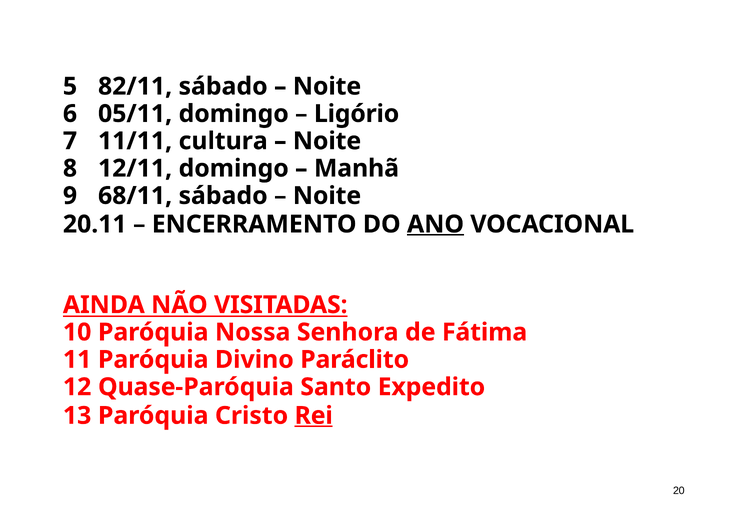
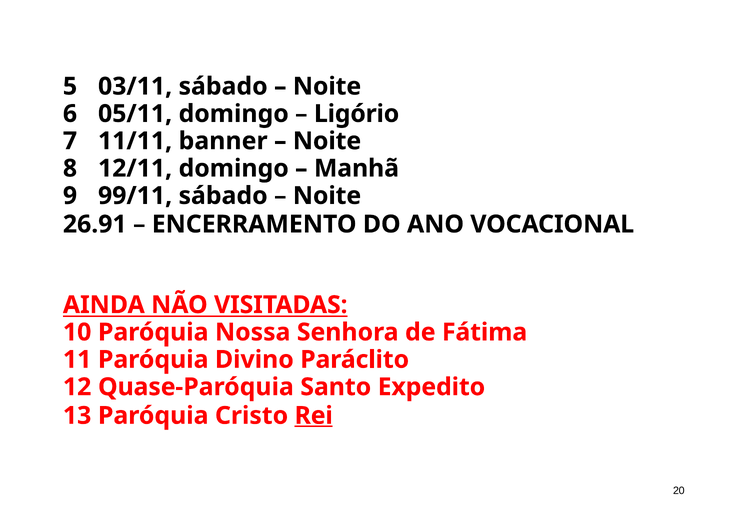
82/11: 82/11 -> 03/11
cultura: cultura -> banner
68/11: 68/11 -> 99/11
20.11: 20.11 -> 26.91
ANO underline: present -> none
